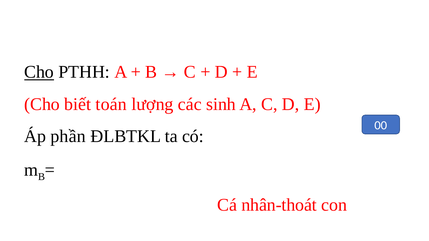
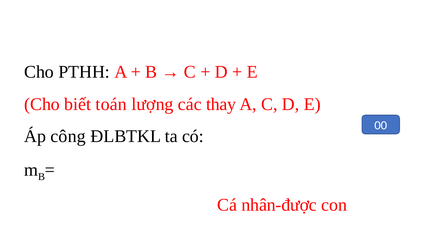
Cho at (39, 72) underline: present -> none
sinh: sinh -> thay
phần: phần -> công
nhân-thoát: nhân-thoát -> nhân-được
